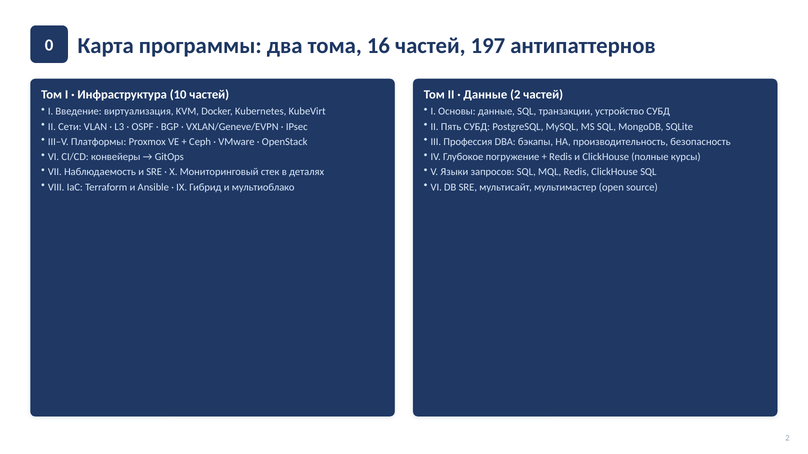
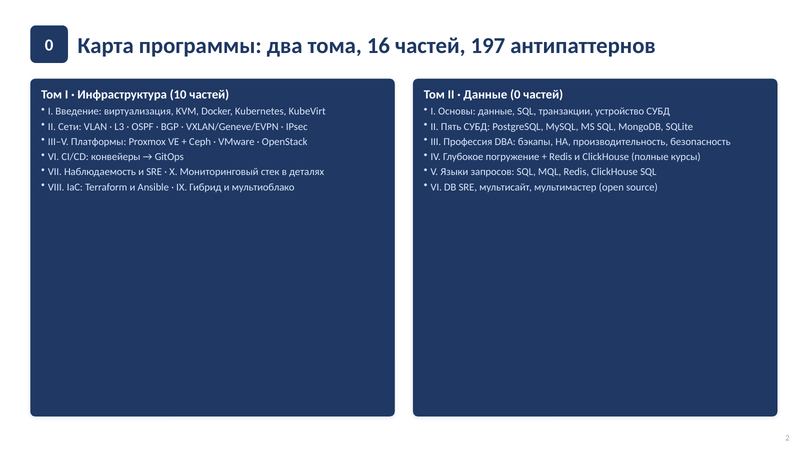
Данные 2: 2 -> 0
